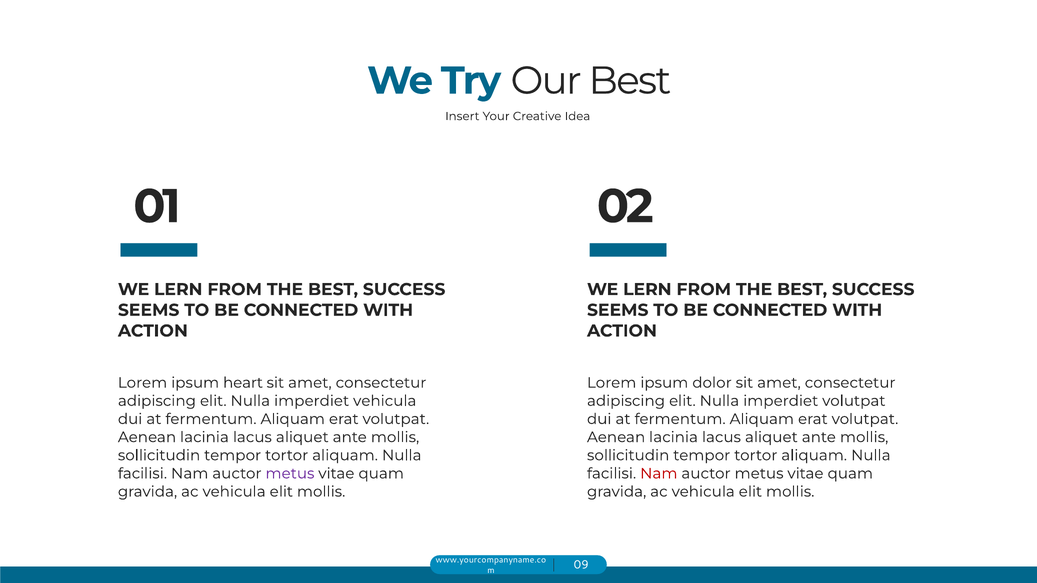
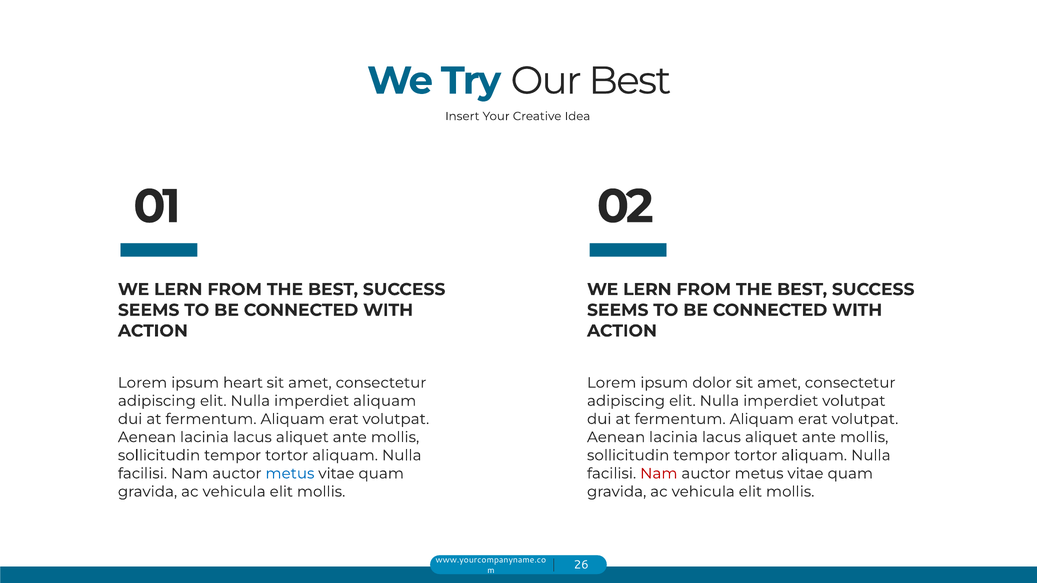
imperdiet vehicula: vehicula -> aliquam
metus at (290, 474) colour: purple -> blue
09: 09 -> 26
